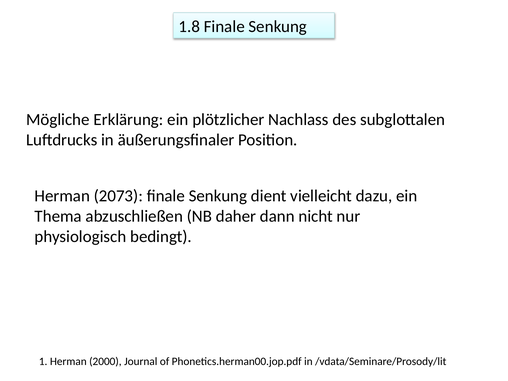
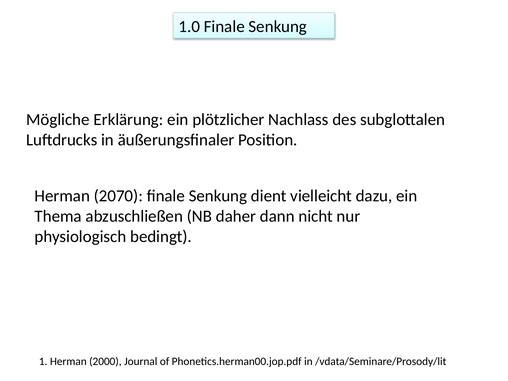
1.8: 1.8 -> 1.0
2073: 2073 -> 2070
